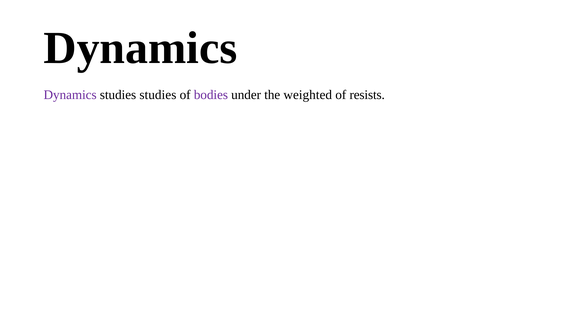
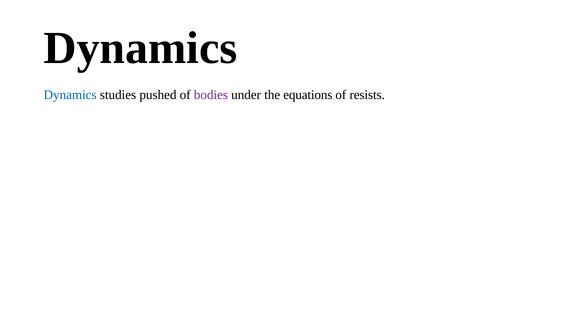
Dynamics at (70, 95) colour: purple -> blue
studies studies: studies -> pushed
weighted: weighted -> equations
